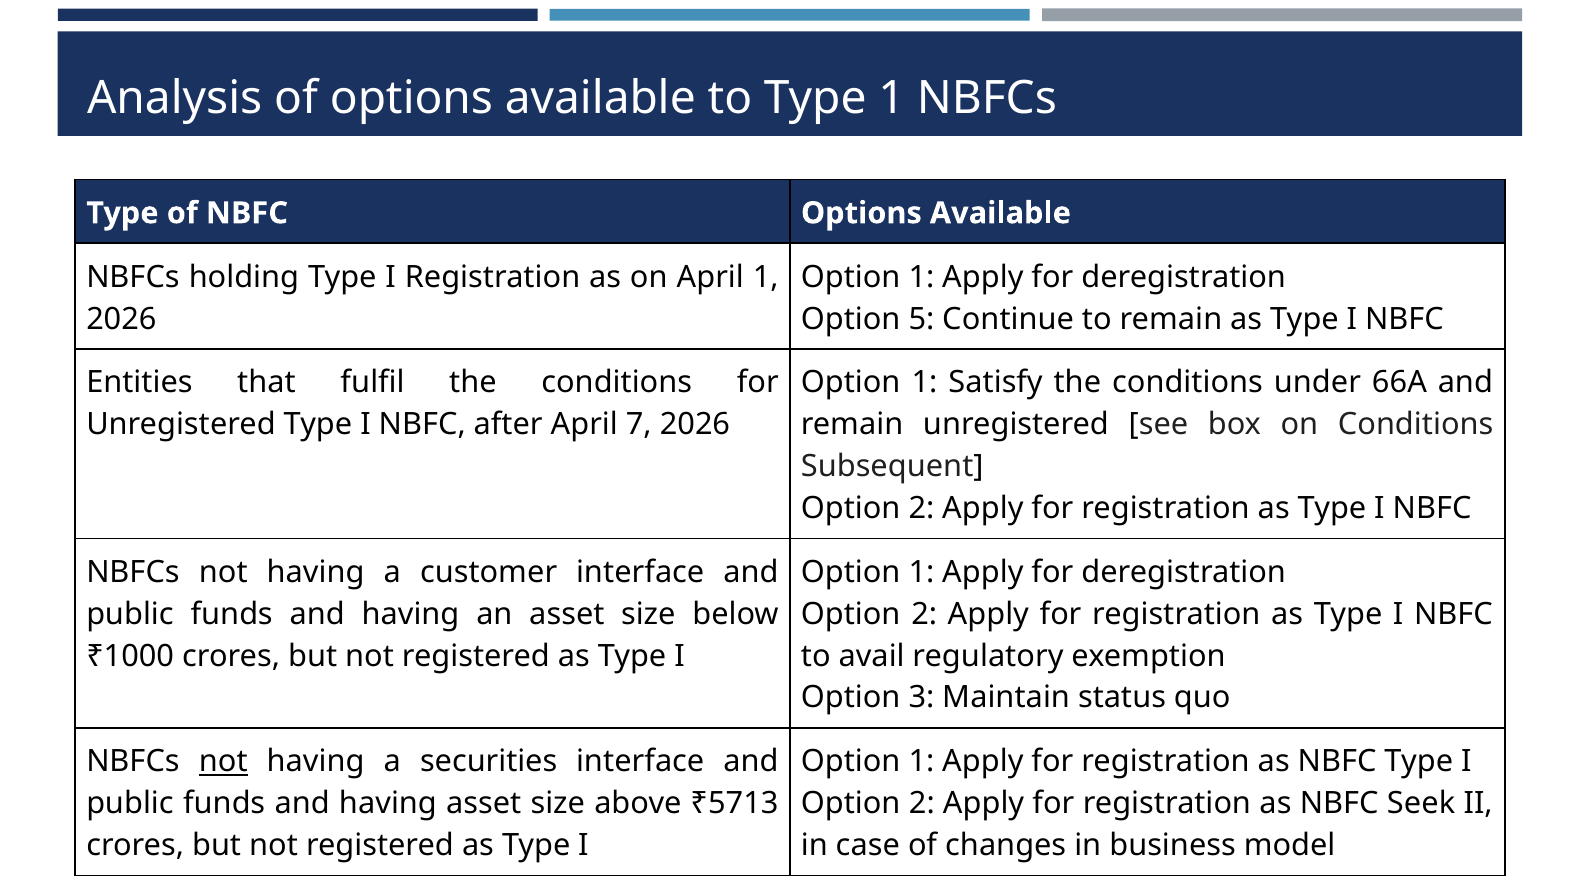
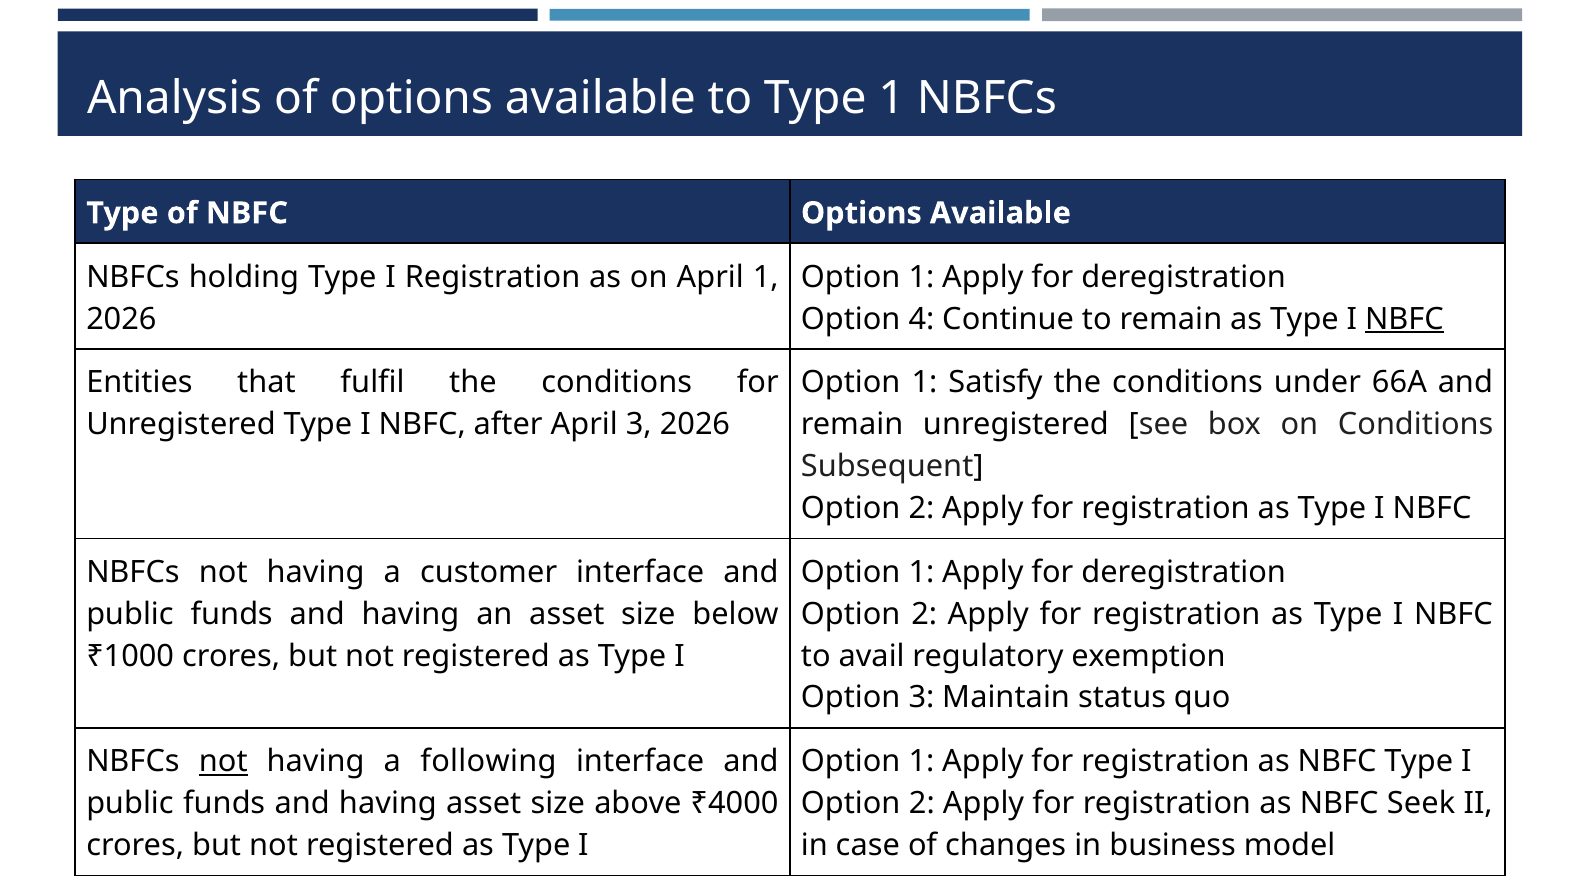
5: 5 -> 4
NBFC at (1404, 319) underline: none -> present
April 7: 7 -> 3
securities: securities -> following
₹5713: ₹5713 -> ₹4000
